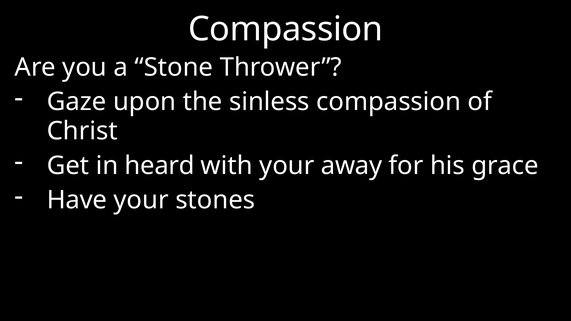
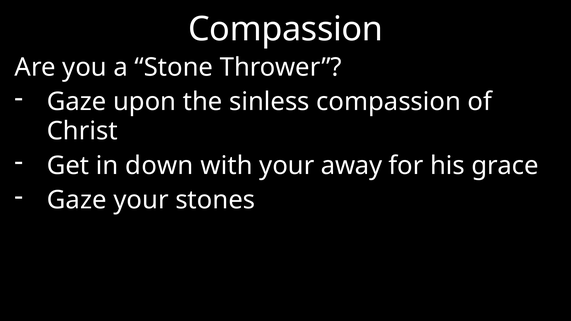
heard: heard -> down
Have at (77, 200): Have -> Gaze
